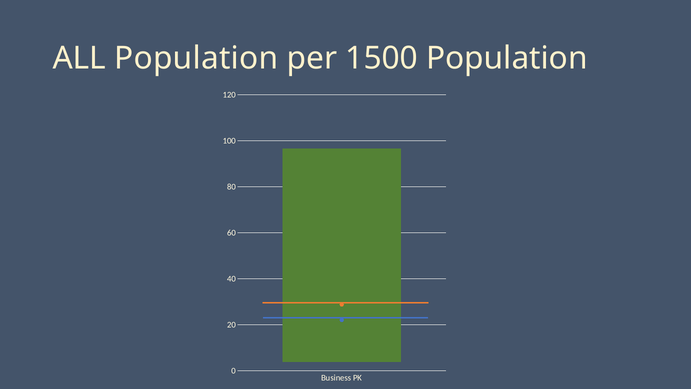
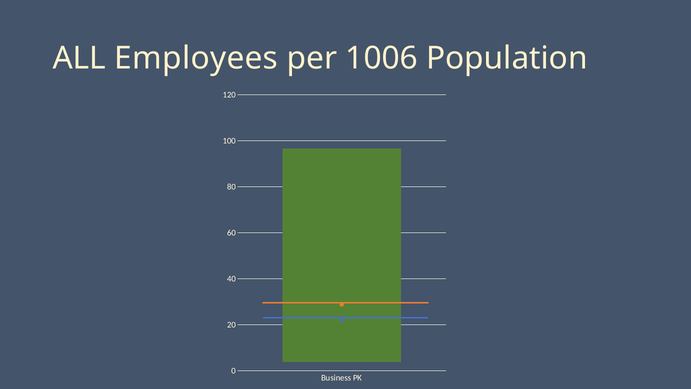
ALL Population: Population -> Employees
1500: 1500 -> 1006
